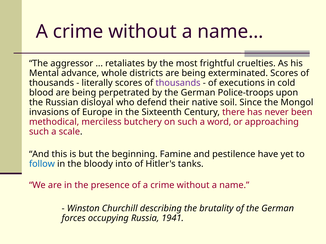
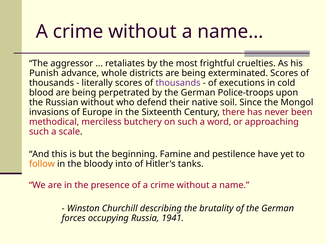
Mental: Mental -> Punish
Russian disloyal: disloyal -> without
follow colour: blue -> orange
